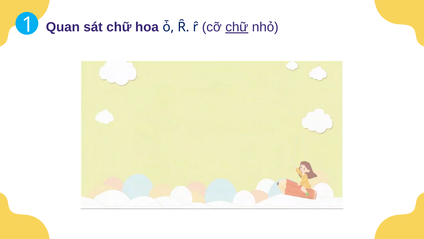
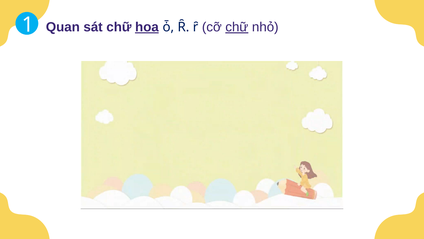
hoa underline: none -> present
